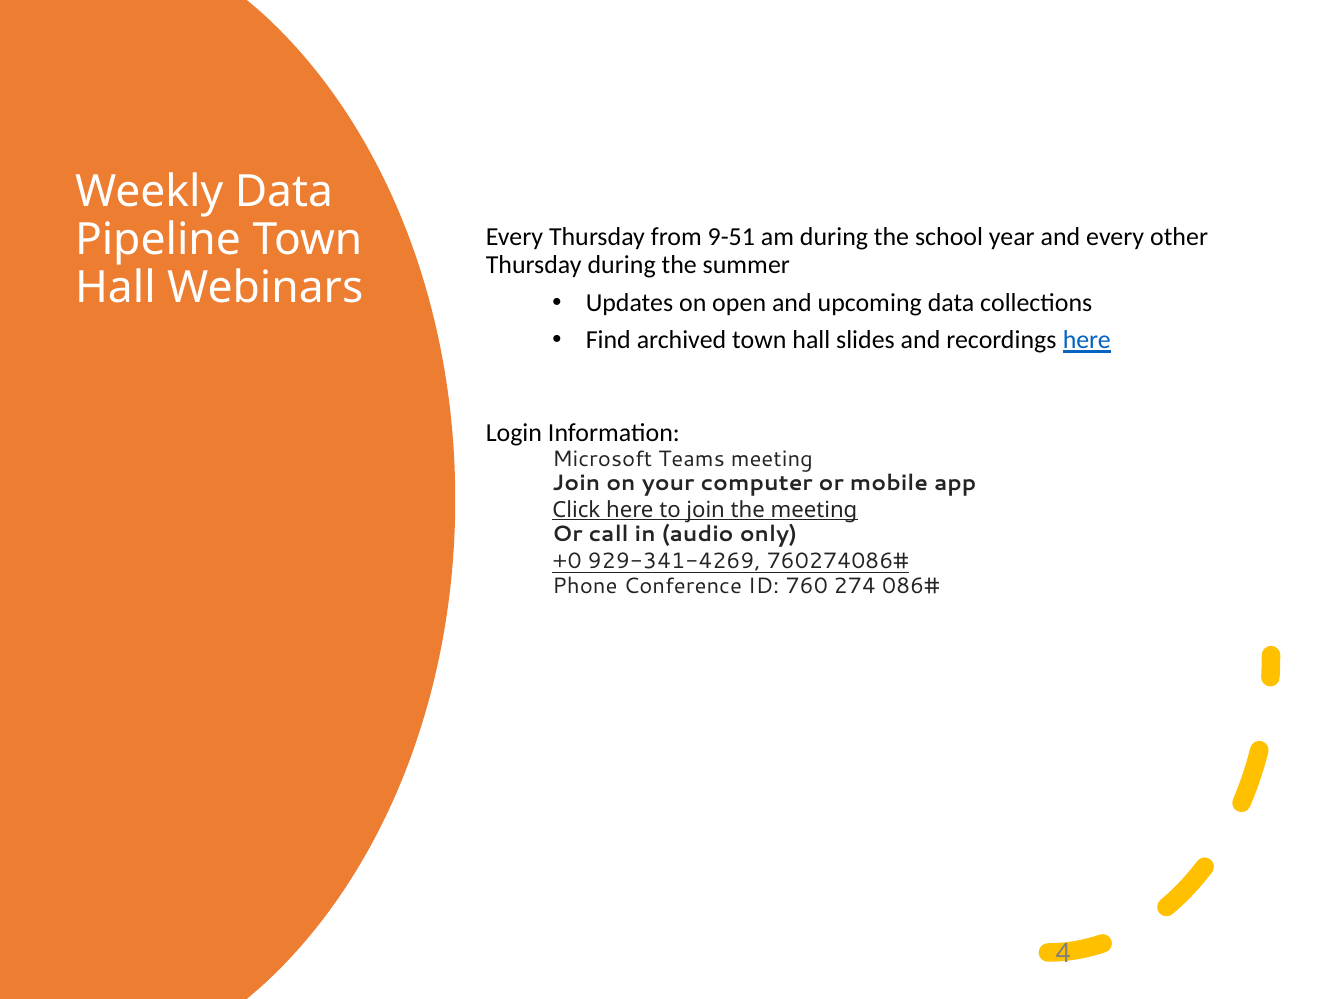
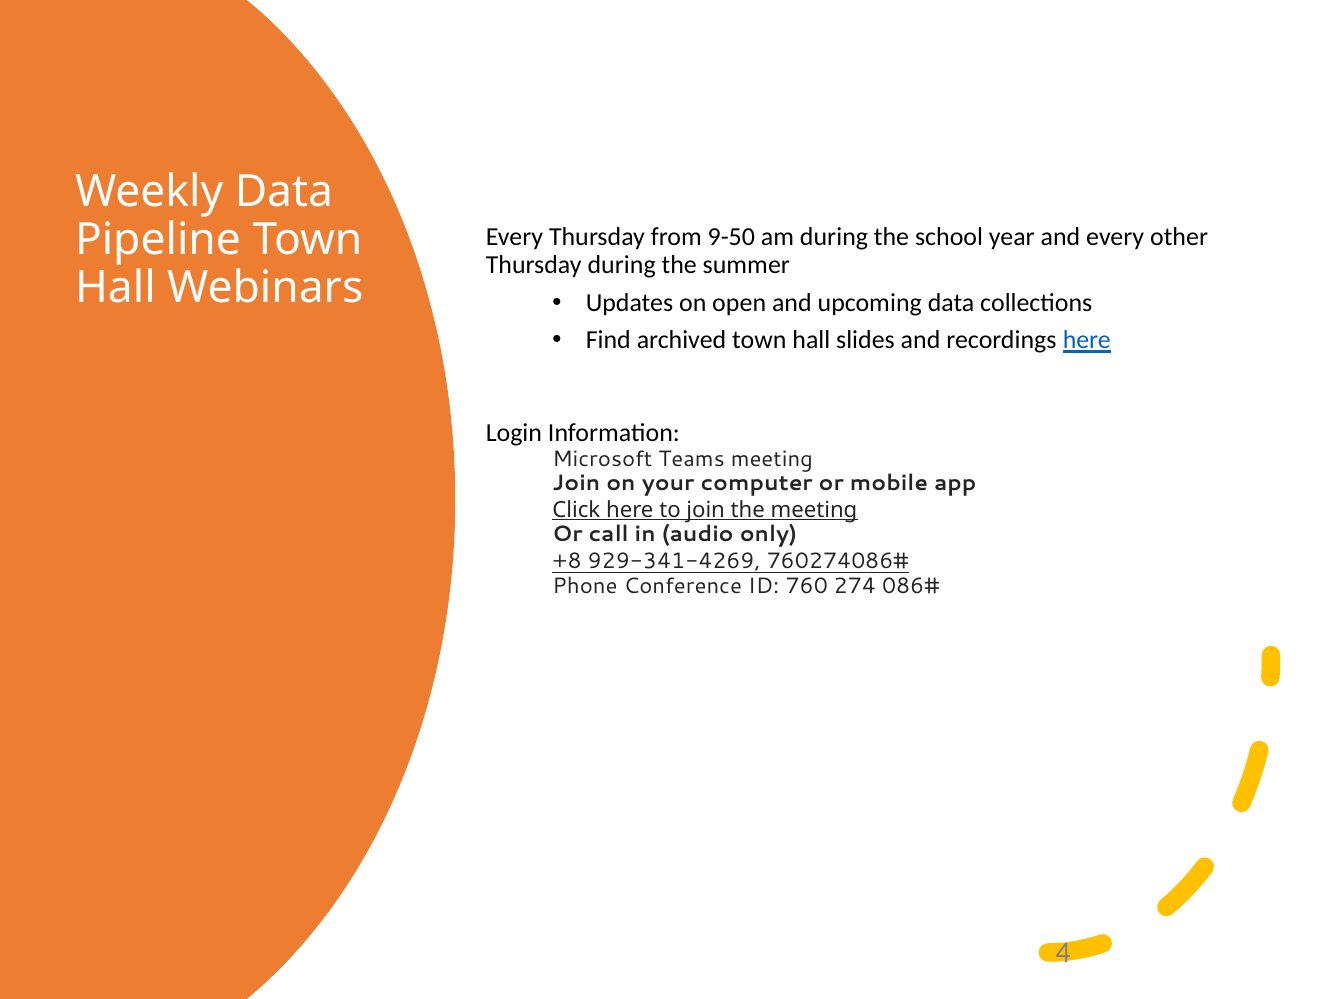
9-51: 9-51 -> 9-50
+0: +0 -> +8
